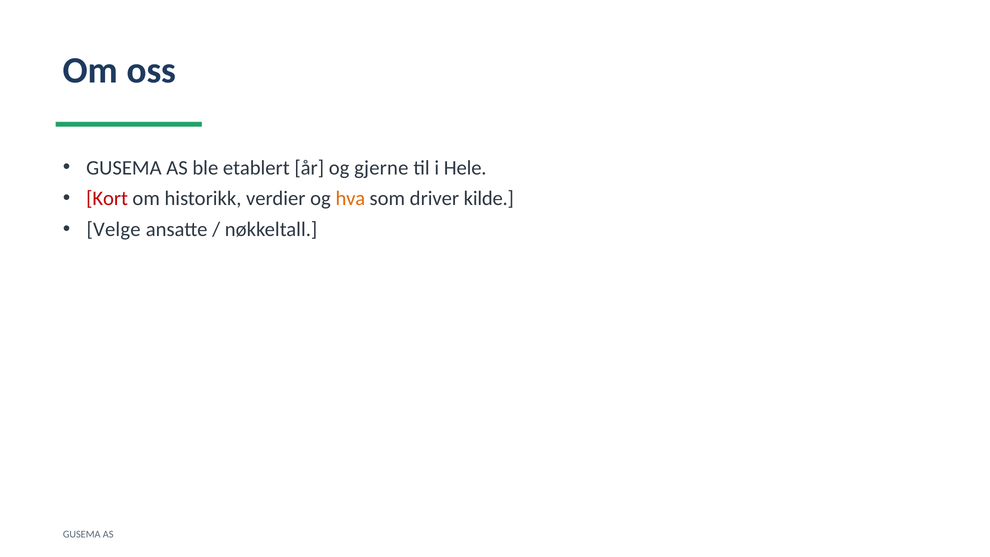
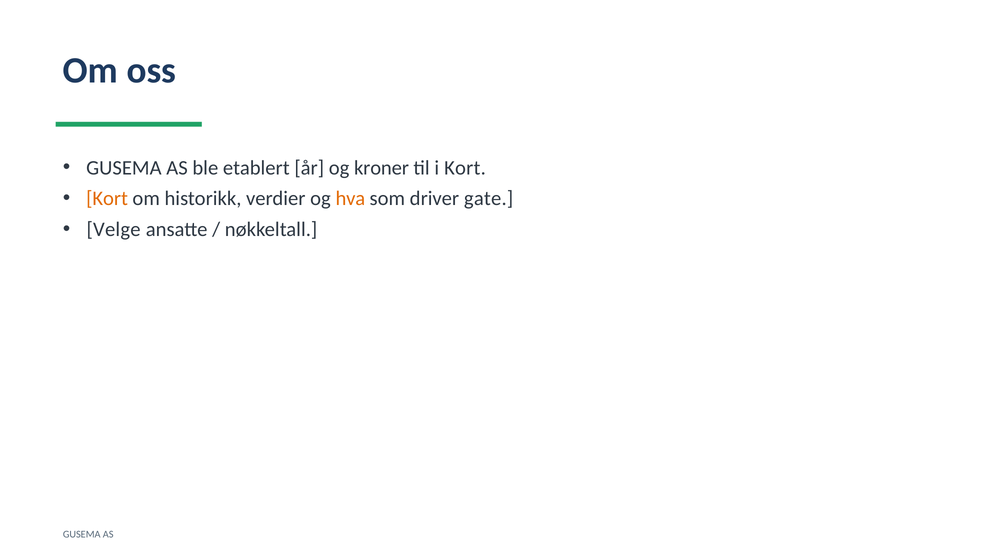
gjerne: gjerne -> kroner
i Hele: Hele -> Kort
Kort at (107, 199) colour: red -> orange
kilde: kilde -> gate
